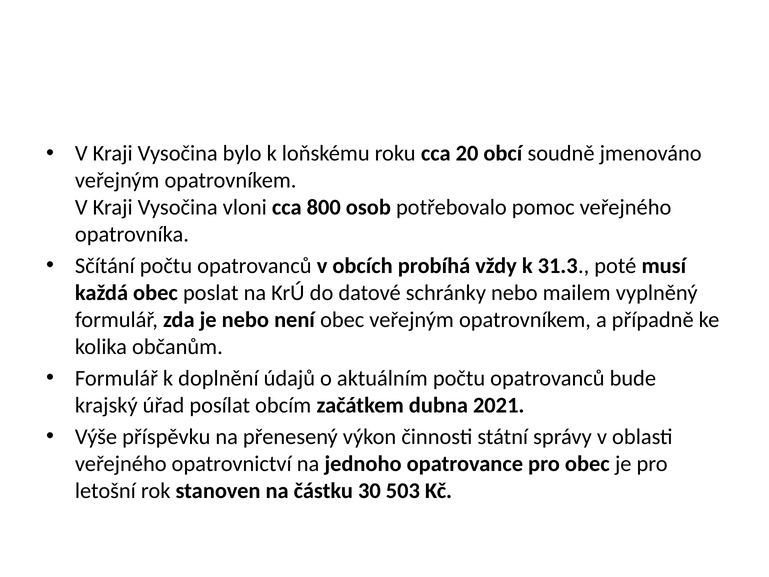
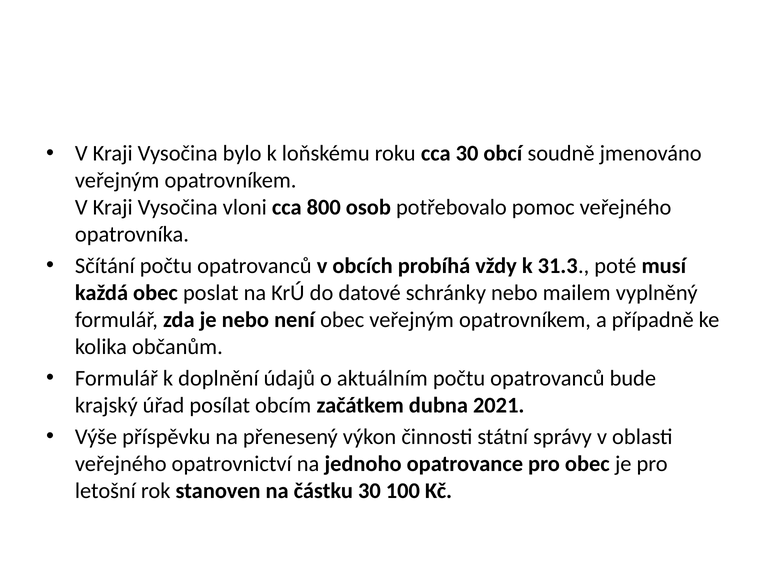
cca 20: 20 -> 30
503: 503 -> 100
